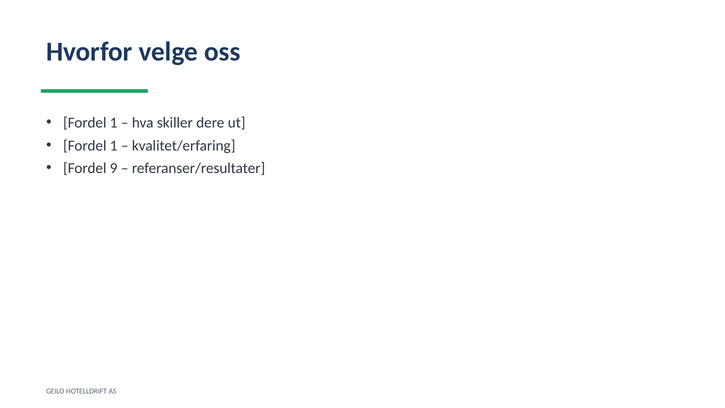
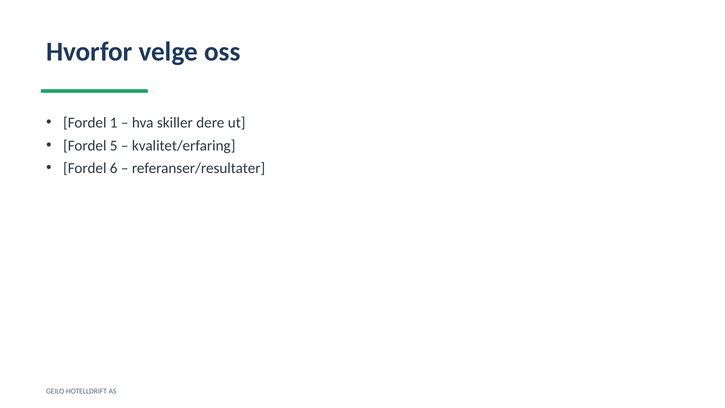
1 at (114, 145): 1 -> 5
9: 9 -> 6
